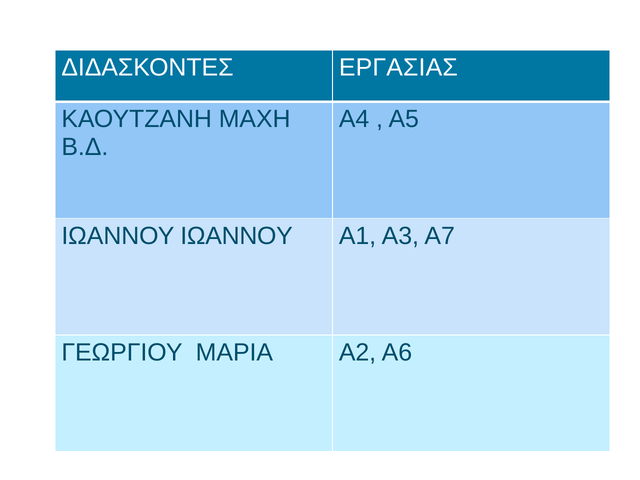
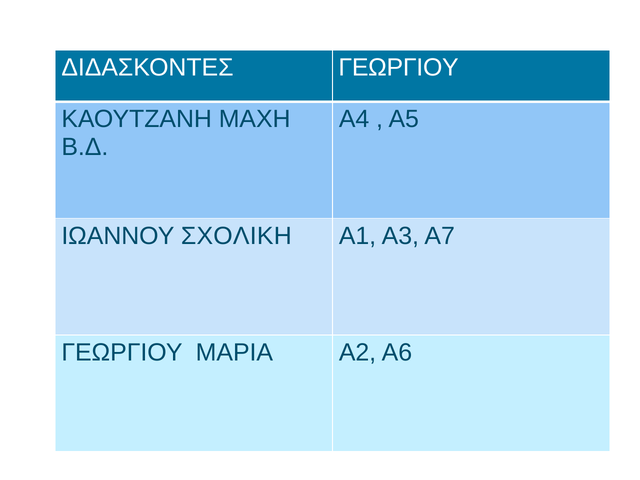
ΔΙΔΑΣΚΟΝΤΕΣ ΕΡΓΑΣΙΑΣ: ΕΡΓΑΣΙΑΣ -> ΓΕΩΡΓΙΟΥ
ΙΩΑΝΝΟΥ ΙΩΑΝΝΟΥ: ΙΩΑΝΝΟΥ -> ΣΧΟΛΙΚΗ
